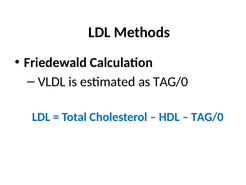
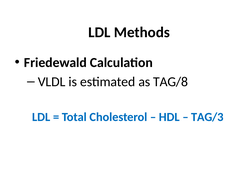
as TAG/0: TAG/0 -> TAG/8
TAG/0 at (207, 117): TAG/0 -> TAG/3
